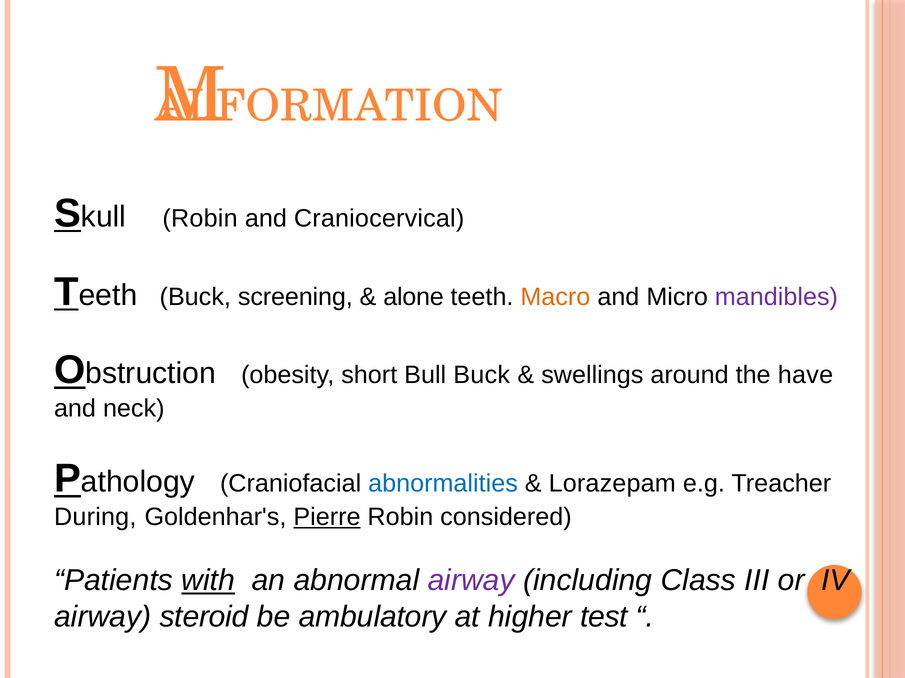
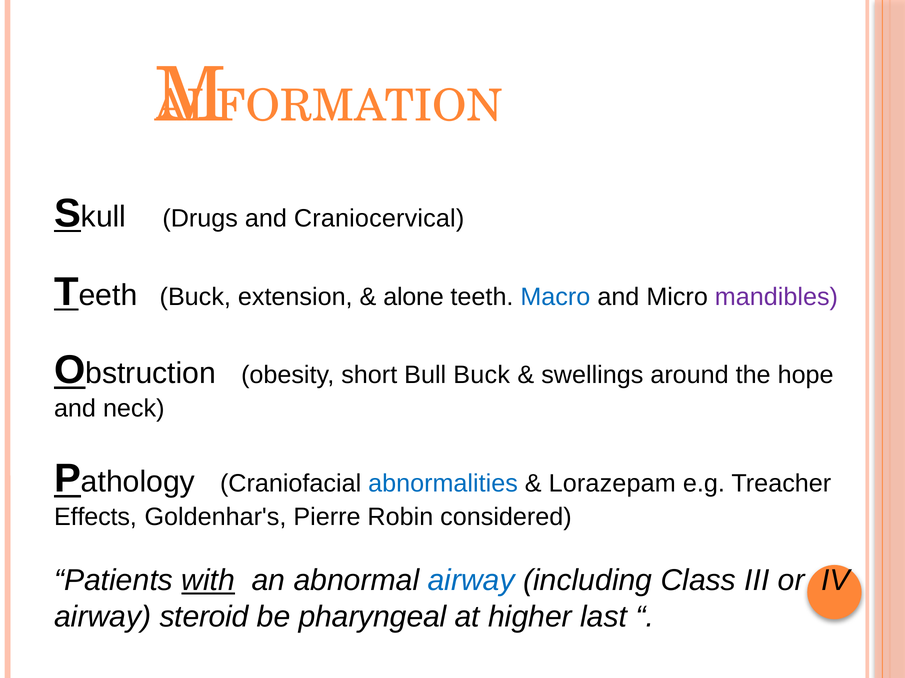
Robin at (200, 219): Robin -> Drugs
screening: screening -> extension
Macro colour: orange -> blue
have: have -> hope
During: During -> Effects
Pierre underline: present -> none
airway at (471, 581) colour: purple -> blue
ambulatory: ambulatory -> pharyngeal
test: test -> last
